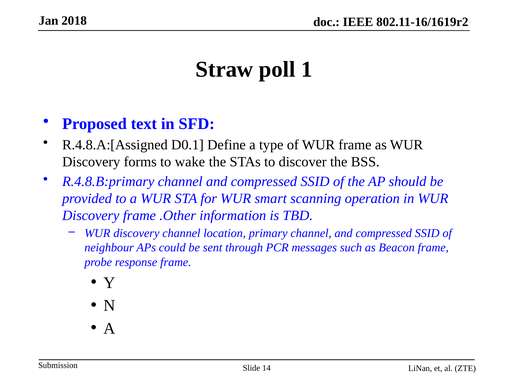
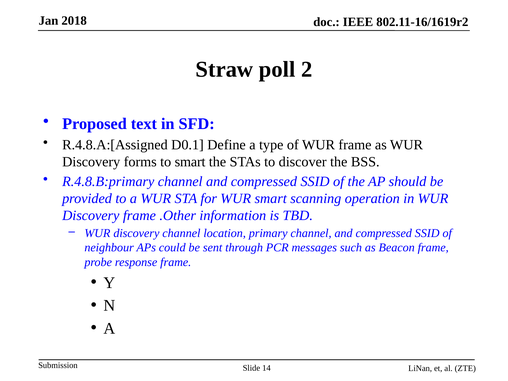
1: 1 -> 2
to wake: wake -> smart
